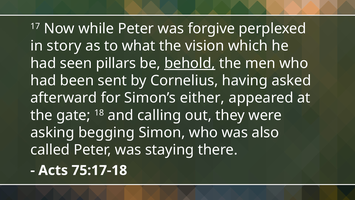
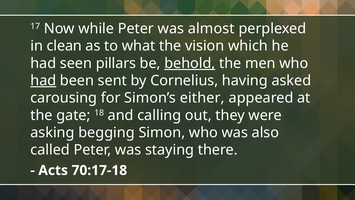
forgive: forgive -> almost
story: story -> clean
had at (43, 80) underline: none -> present
afterward: afterward -> carousing
75:17-18: 75:17-18 -> 70:17-18
